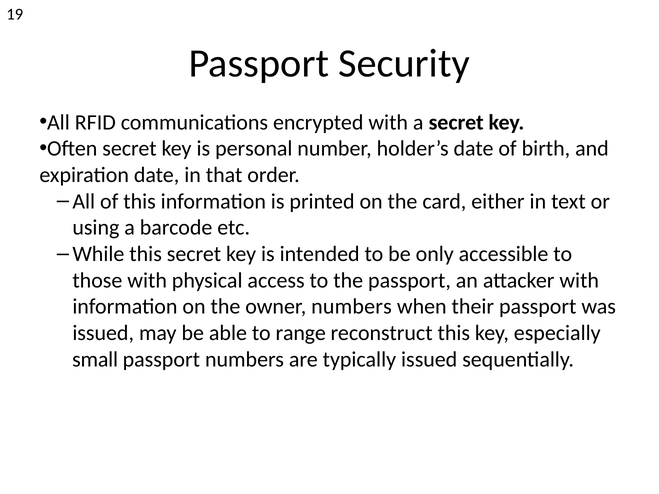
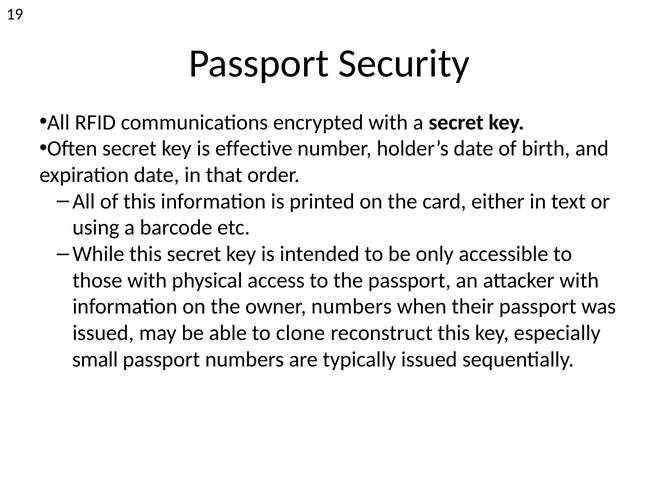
personal: personal -> effective
range: range -> clone
